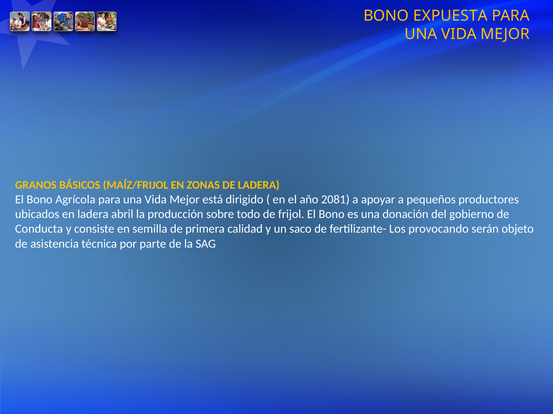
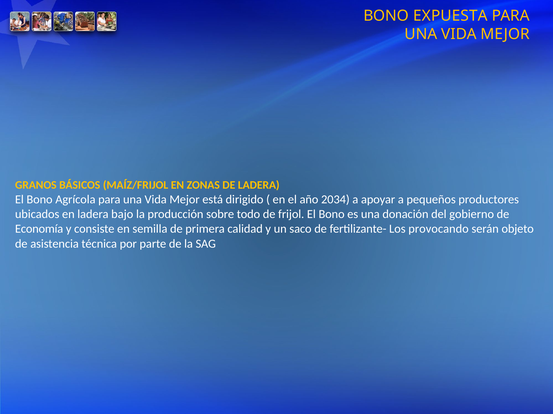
2081: 2081 -> 2034
abril: abril -> bajo
Conducta: Conducta -> Economía
